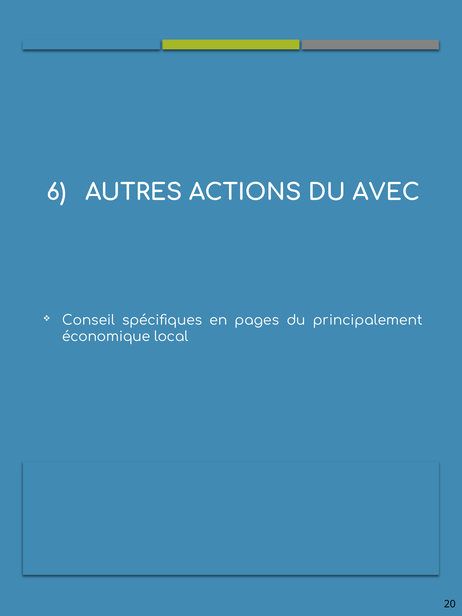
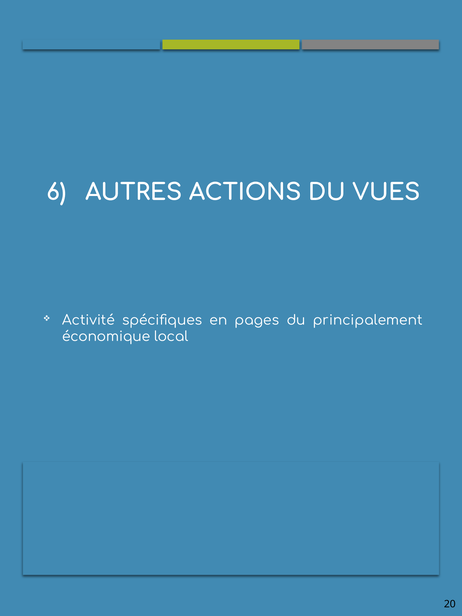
AVEC: AVEC -> VUES
Conseil: Conseil -> Activité
